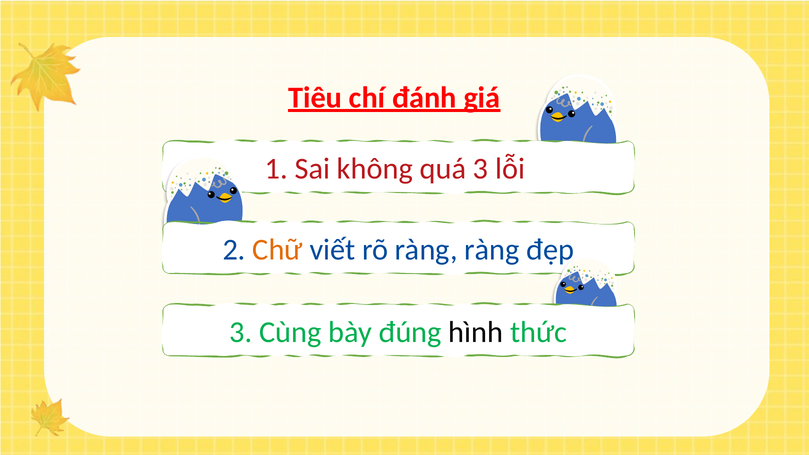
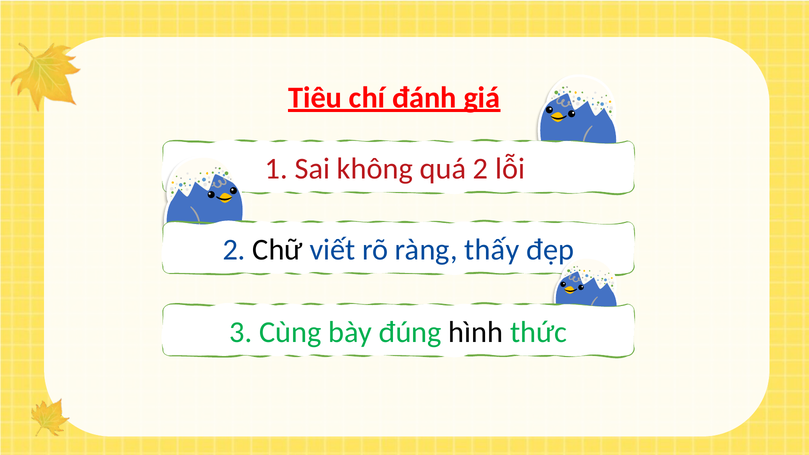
quá 3: 3 -> 2
Chữ colour: orange -> black
ràng ràng: ràng -> thấy
